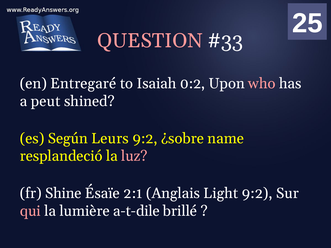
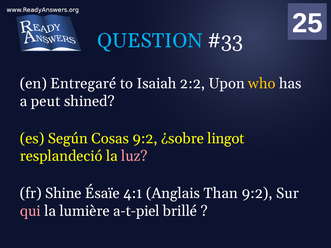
QUESTION colour: pink -> light blue
0:2: 0:2 -> 2:2
who colour: pink -> yellow
Leurs: Leurs -> Cosas
name: name -> lingot
2:1: 2:1 -> 4:1
Light: Light -> Than
a-t-dile: a-t-dile -> a-t-piel
